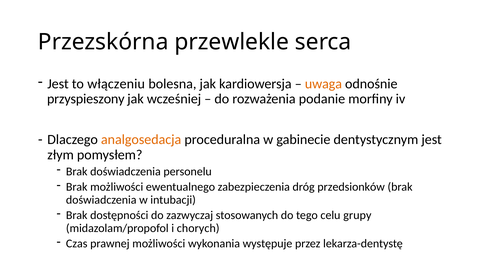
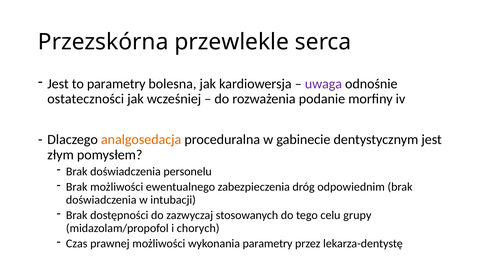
to włączeniu: włączeniu -> parametry
uwaga colour: orange -> purple
przyspieszony: przyspieszony -> ostateczności
przedsionków: przedsionków -> odpowiednim
wykonania występuje: występuje -> parametry
